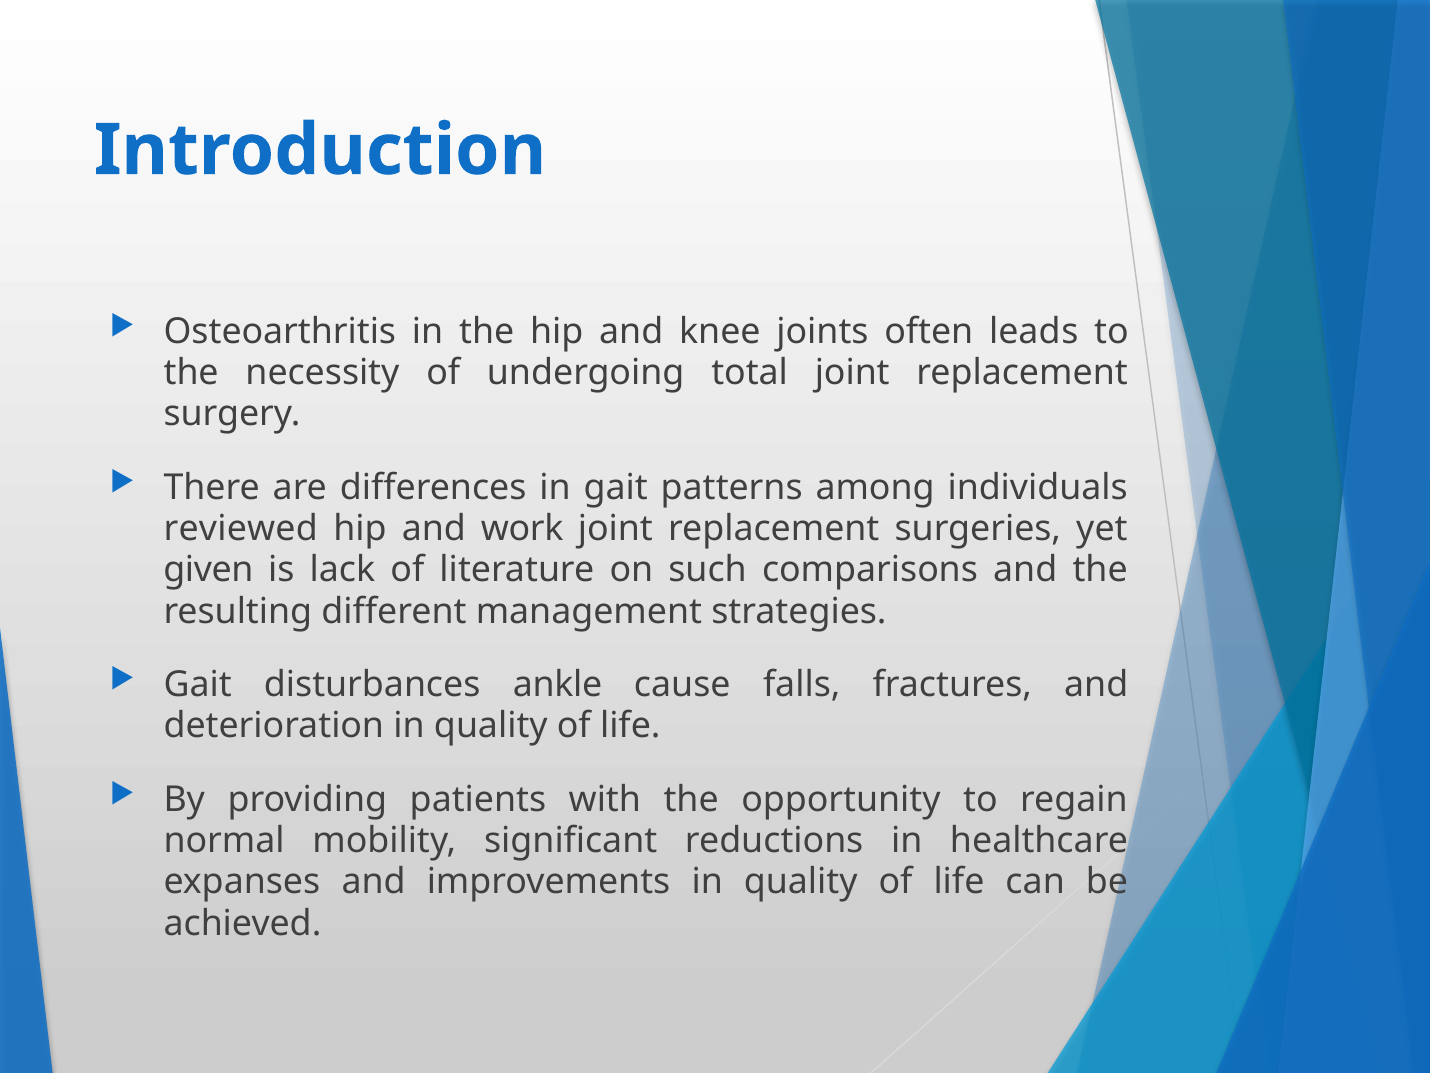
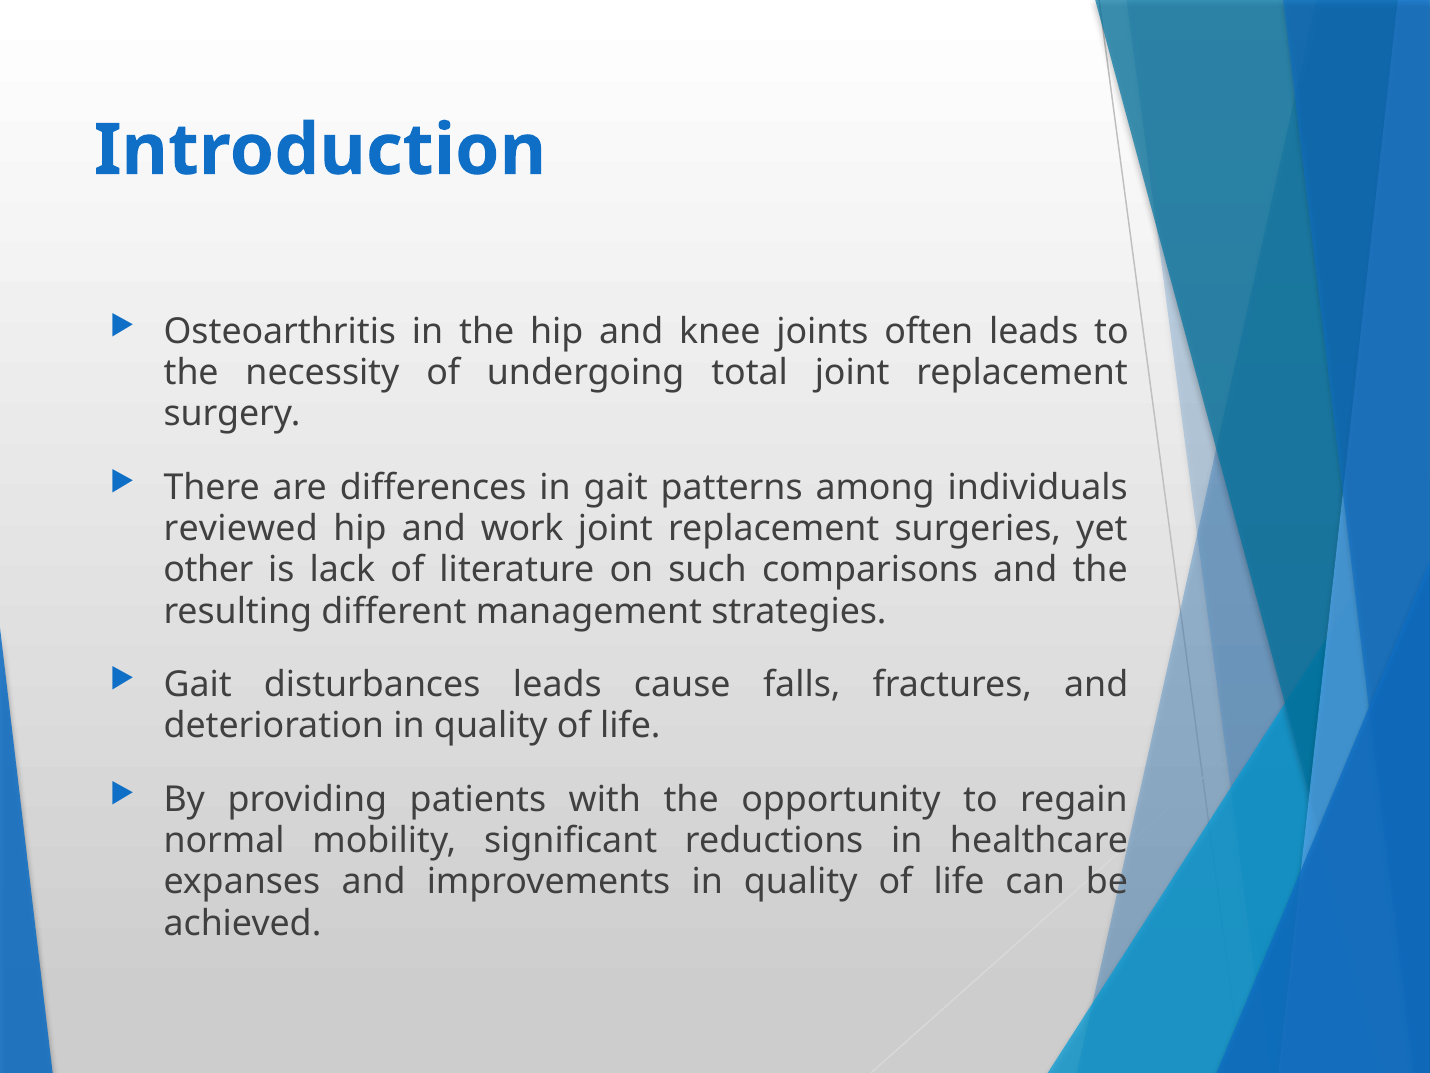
given: given -> other
disturbances ankle: ankle -> leads
